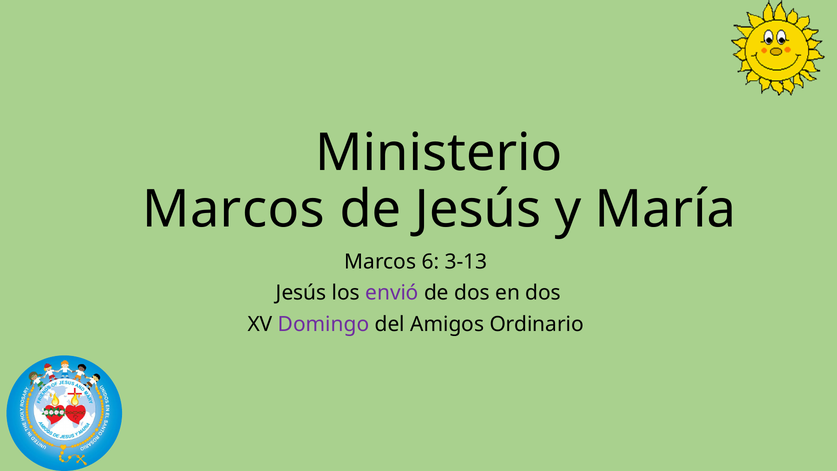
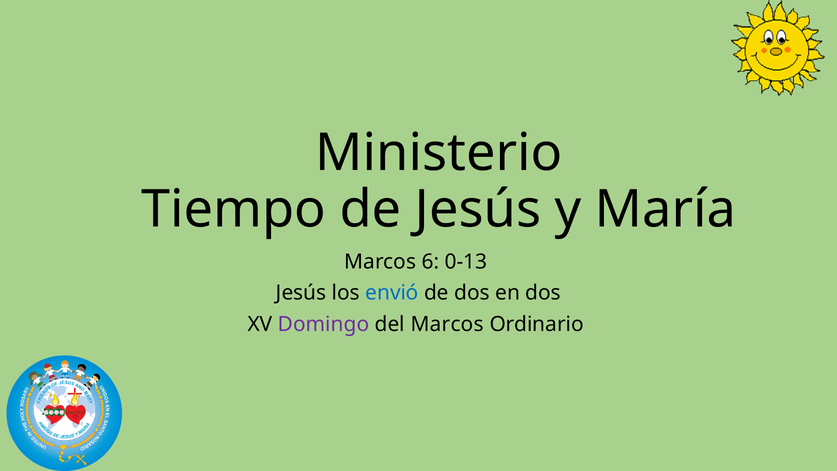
Marcos at (233, 209): Marcos -> Tiempo
3-13: 3-13 -> 0-13
envió colour: purple -> blue
del Amigos: Amigos -> Marcos
